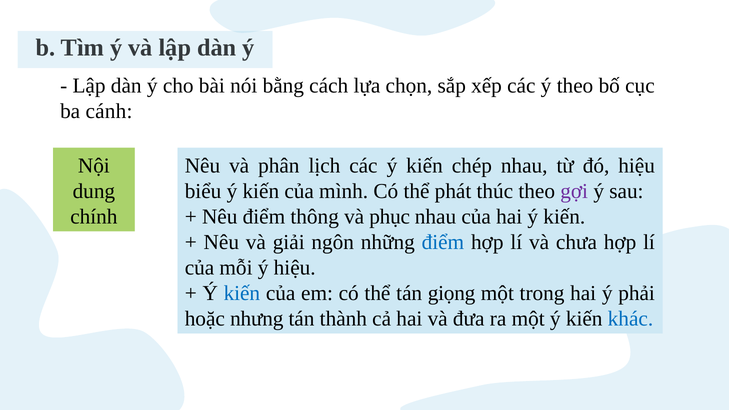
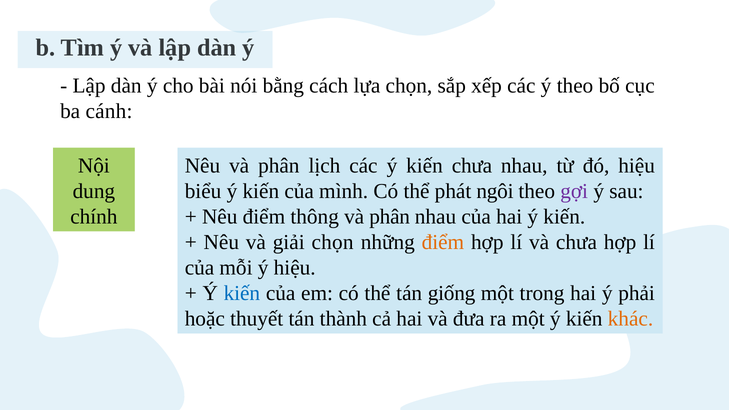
kiến chép: chép -> chưa
thúc: thúc -> ngôi
phục at (390, 217): phục -> phân
giải ngôn: ngôn -> chọn
điểm at (443, 242) colour: blue -> orange
giọng: giọng -> giống
nhưng: nhưng -> thuyết
khác colour: blue -> orange
